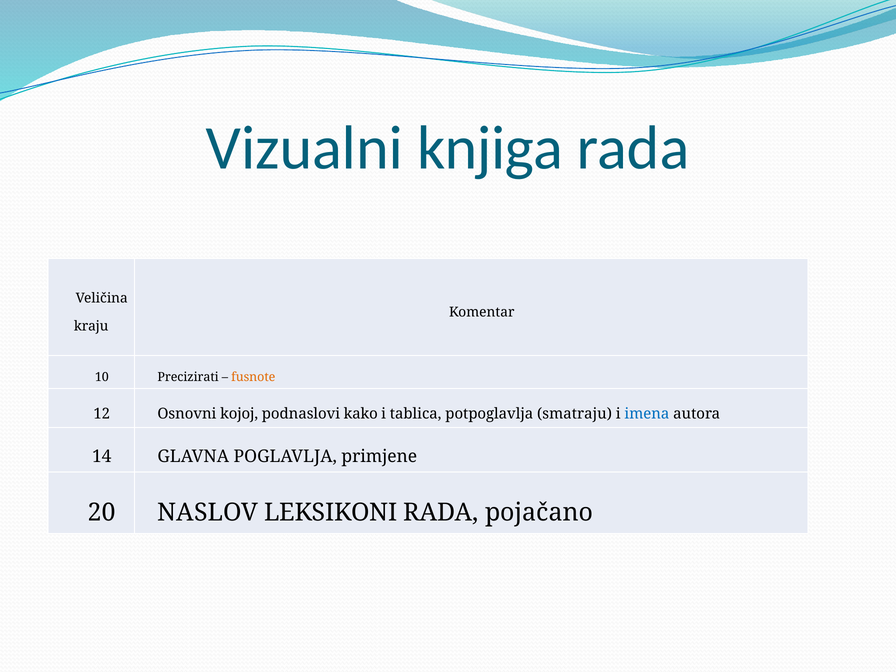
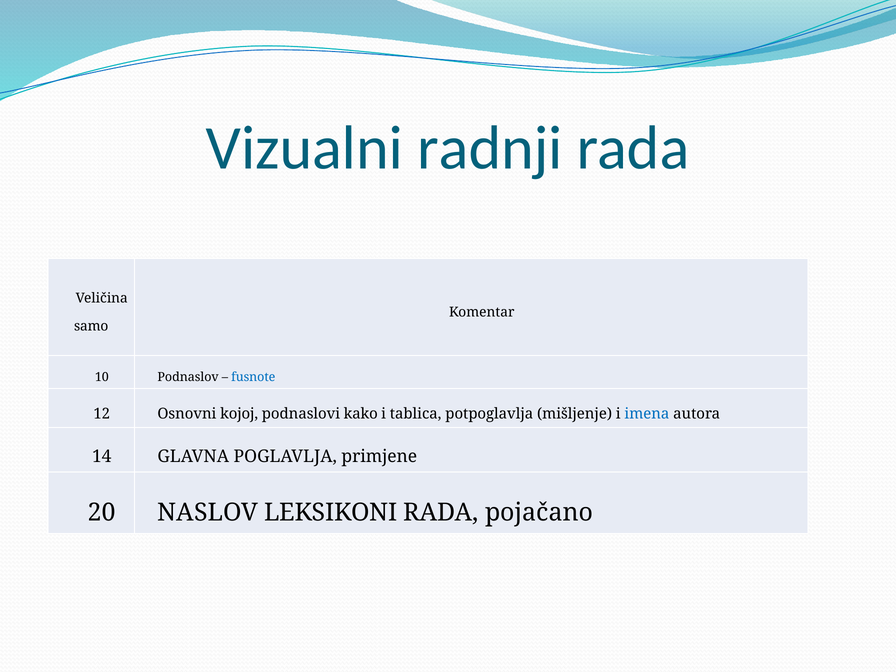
knjiga: knjiga -> radnji
kraju: kraju -> samo
Precizirati: Precizirati -> Podnaslov
fusnote colour: orange -> blue
smatraju: smatraju -> mišljenje
